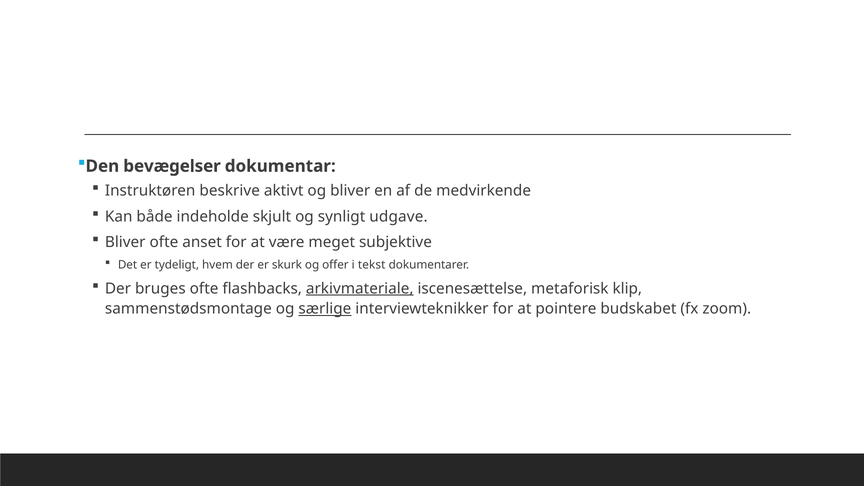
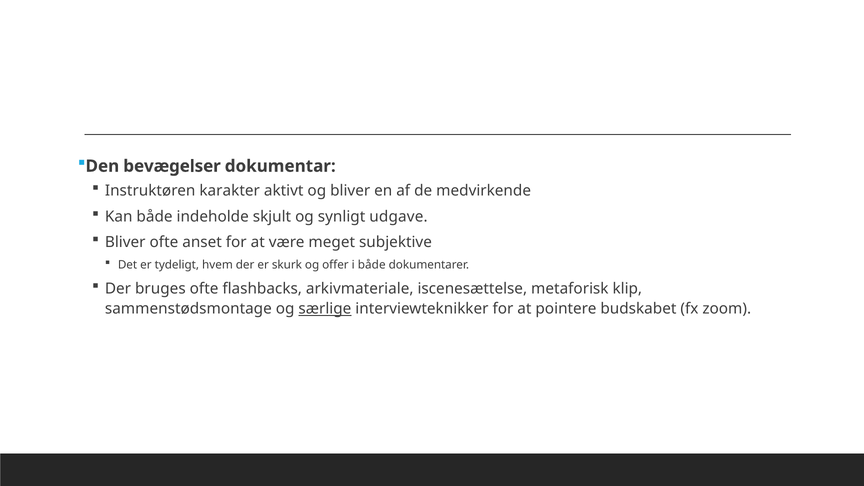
beskrive: beskrive -> karakter
i tekst: tekst -> både
arkivmateriale underline: present -> none
